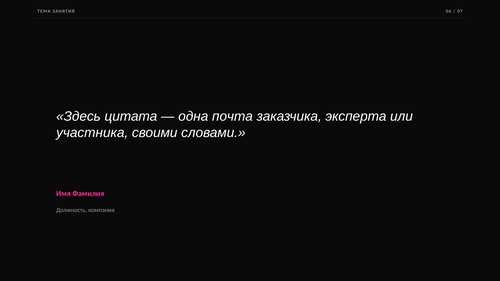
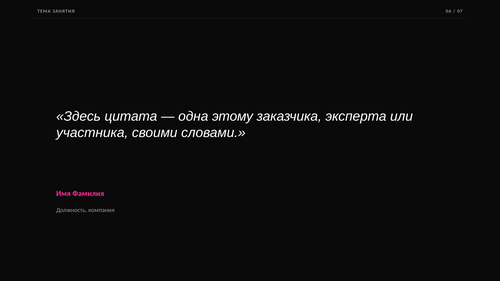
почта: почта -> этому
